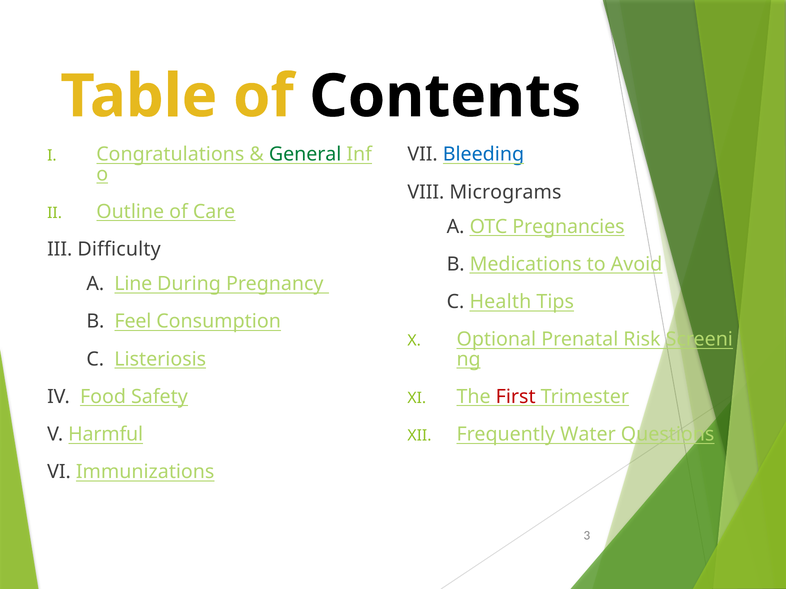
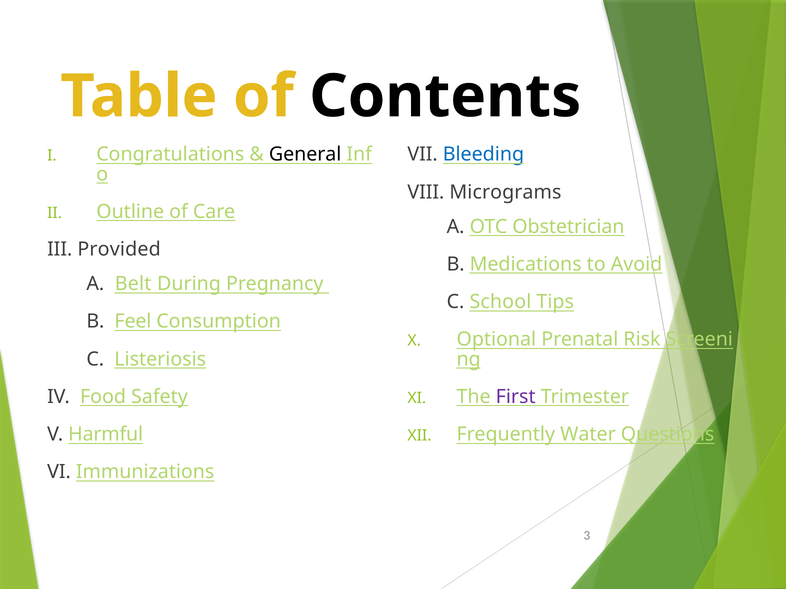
General colour: green -> black
Pregnancies: Pregnancies -> Obstetrician
Difficulty: Difficulty -> Provided
Line: Line -> Belt
Health: Health -> School
First colour: red -> purple
